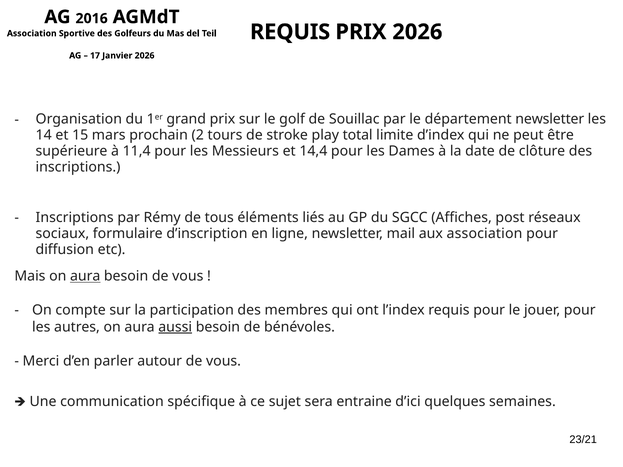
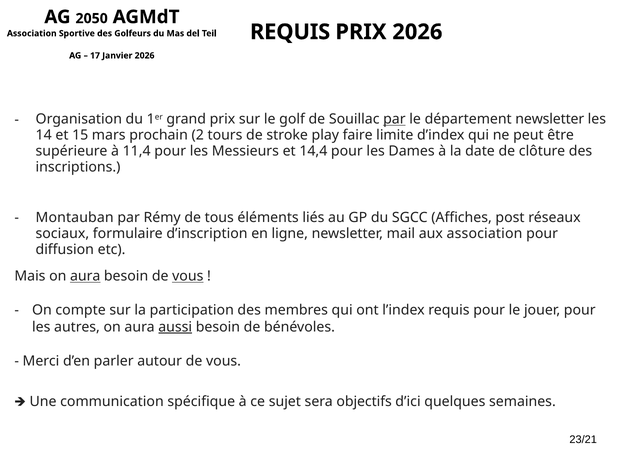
2016: 2016 -> 2050
par at (394, 119) underline: none -> present
total: total -> faire
Inscriptions at (75, 218): Inscriptions -> Montauban
vous at (188, 276) underline: none -> present
entraine: entraine -> objectifs
